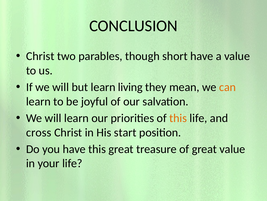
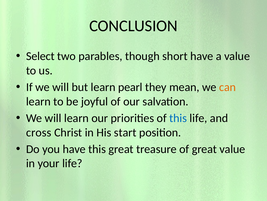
Christ at (40, 56): Christ -> Select
living: living -> pearl
this at (178, 118) colour: orange -> blue
